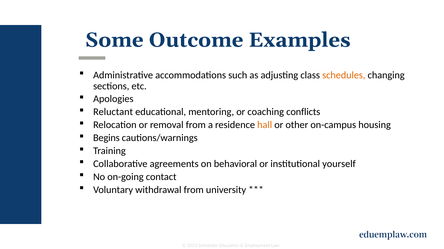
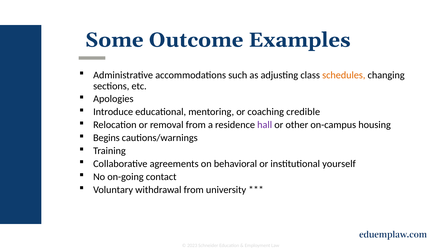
Reluctant: Reluctant -> Introduce
conflicts: conflicts -> credible
hall colour: orange -> purple
